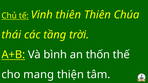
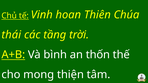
Vinh thiên: thiên -> hoan
mang: mang -> mong
